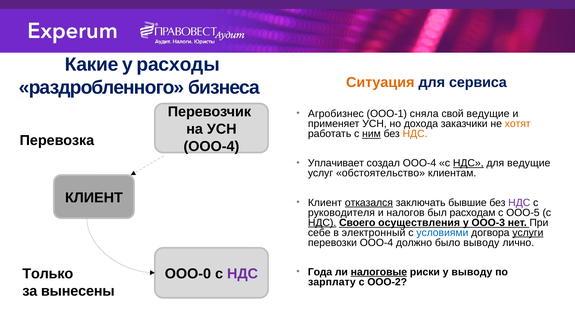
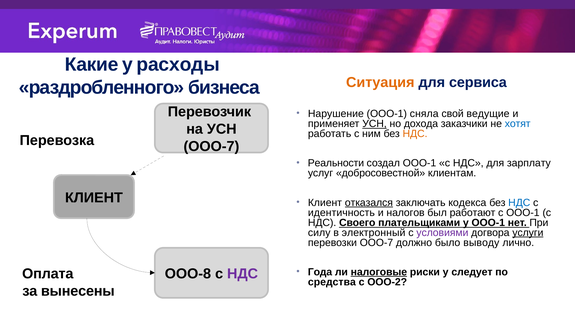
Агробизнес: Агробизнес -> Нарушение
УСН at (375, 124) underline: none -> present
хотят colour: orange -> blue
ним underline: present -> none
ООО-4 at (211, 146): ООО-4 -> ООО-7
Уплачивает: Уплачивает -> Реальности
создал ООО-4: ООО-4 -> ООО-1
НДС at (468, 163) underline: present -> none
для ведущие: ведущие -> зарплату
обстоятельство: обстоятельство -> добросовестной
бывшие: бывшие -> кодекса
НДС at (519, 202) colour: purple -> blue
руководителя: руководителя -> идентичность
расходам: расходам -> работают
с ООО-5: ООО-5 -> ООО-1
НДС at (322, 222) underline: present -> none
осуществления: осуществления -> плательщиками
у ООО-3: ООО-3 -> ООО-1
себе: себе -> силу
условиями colour: blue -> purple
перевозки ООО-4: ООО-4 -> ООО-7
у выводу: выводу -> следует
ООО-0: ООО-0 -> ООО-8
Только: Только -> Оплата
зарплату: зарплату -> средства
